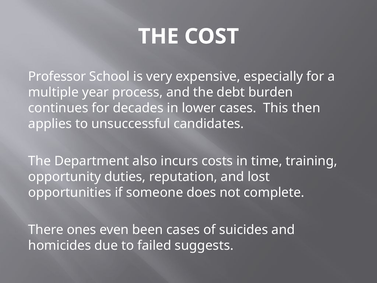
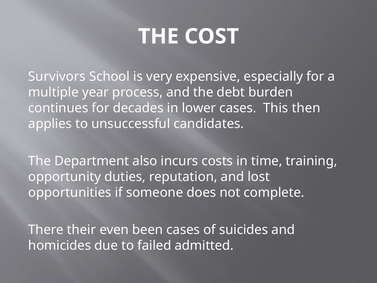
Professor: Professor -> Survivors
ones: ones -> their
suggests: suggests -> admitted
